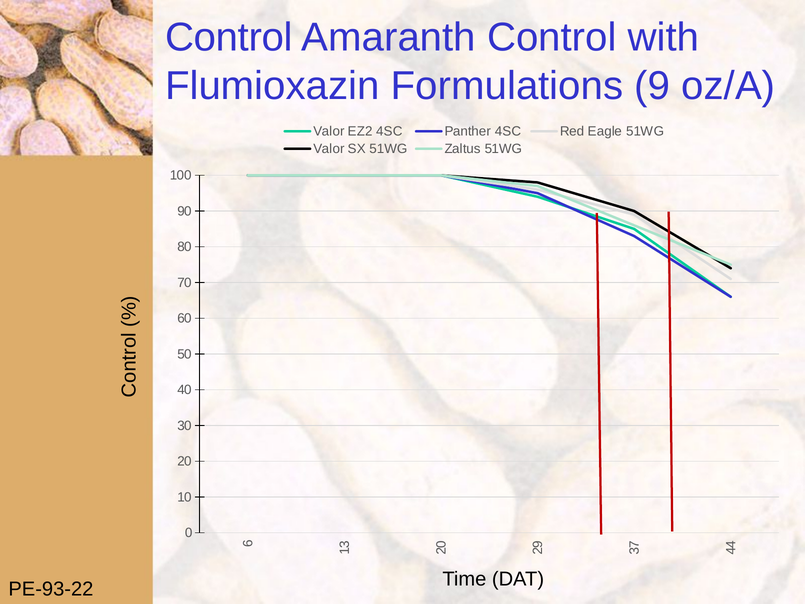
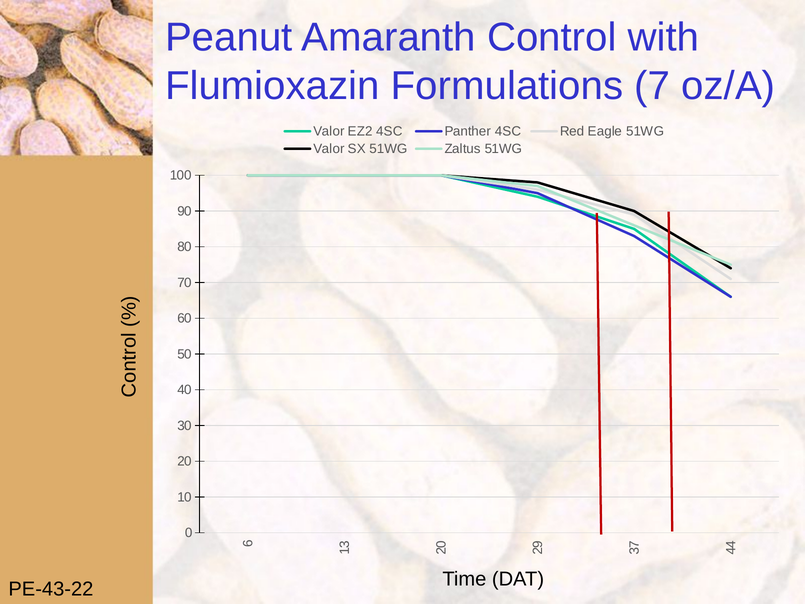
Control at (229, 37): Control -> Peanut
Formulations 9: 9 -> 7
PE-93-22: PE-93-22 -> PE-43-22
